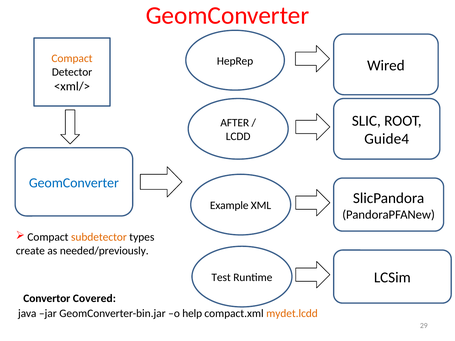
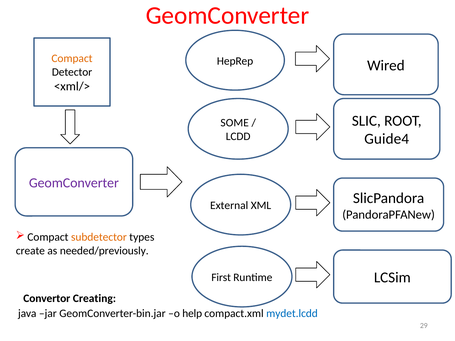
AFTER: AFTER -> SOME
GeomConverter at (74, 183) colour: blue -> purple
Example: Example -> External
Test: Test -> First
Covered: Covered -> Creating
mydet.lcdd colour: orange -> blue
